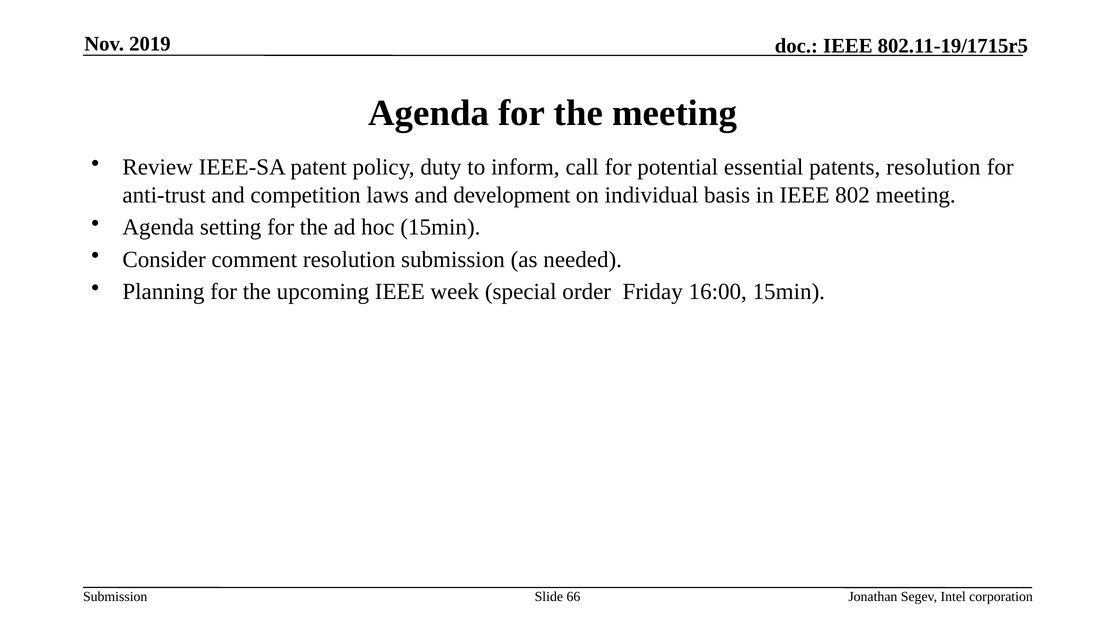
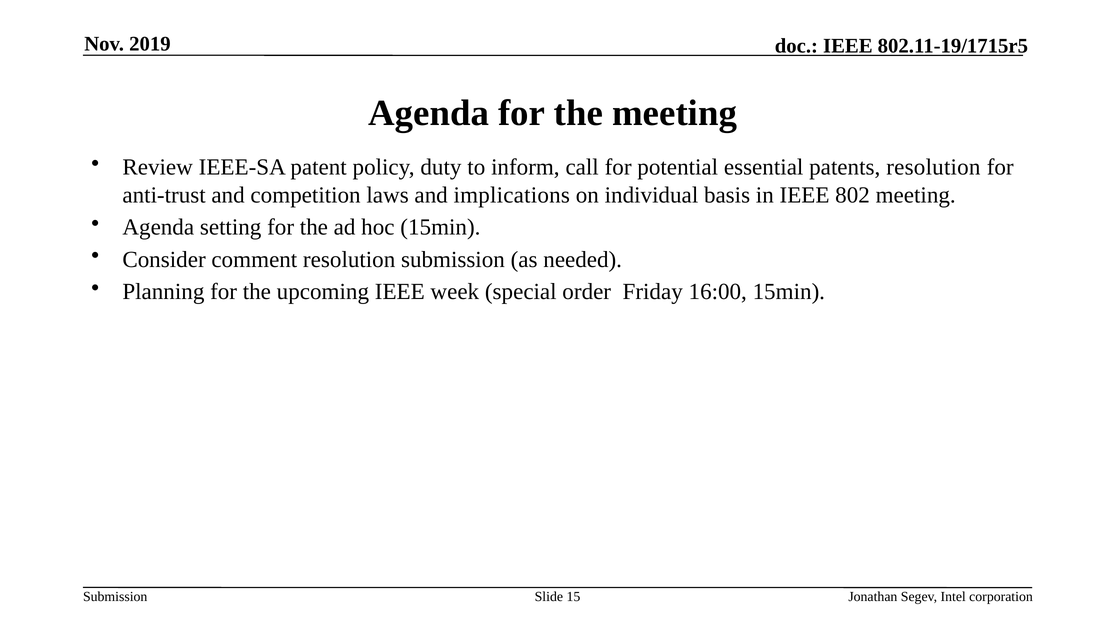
development: development -> implications
66: 66 -> 15
